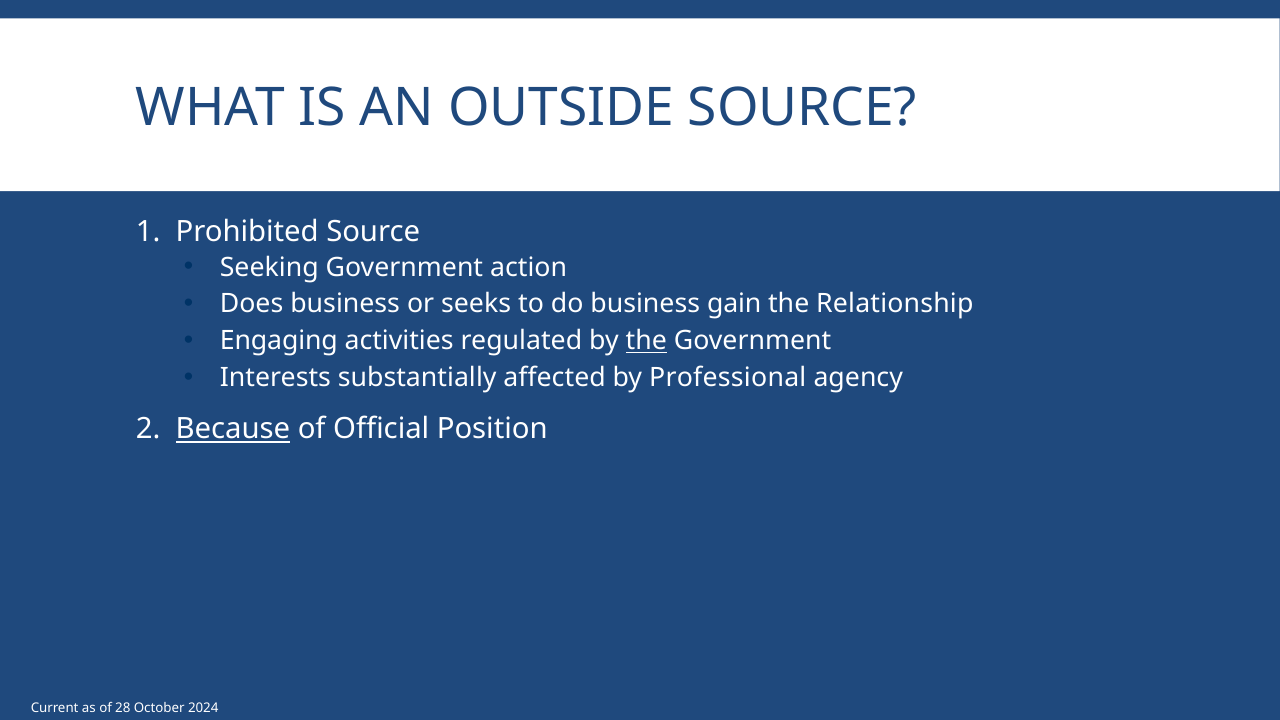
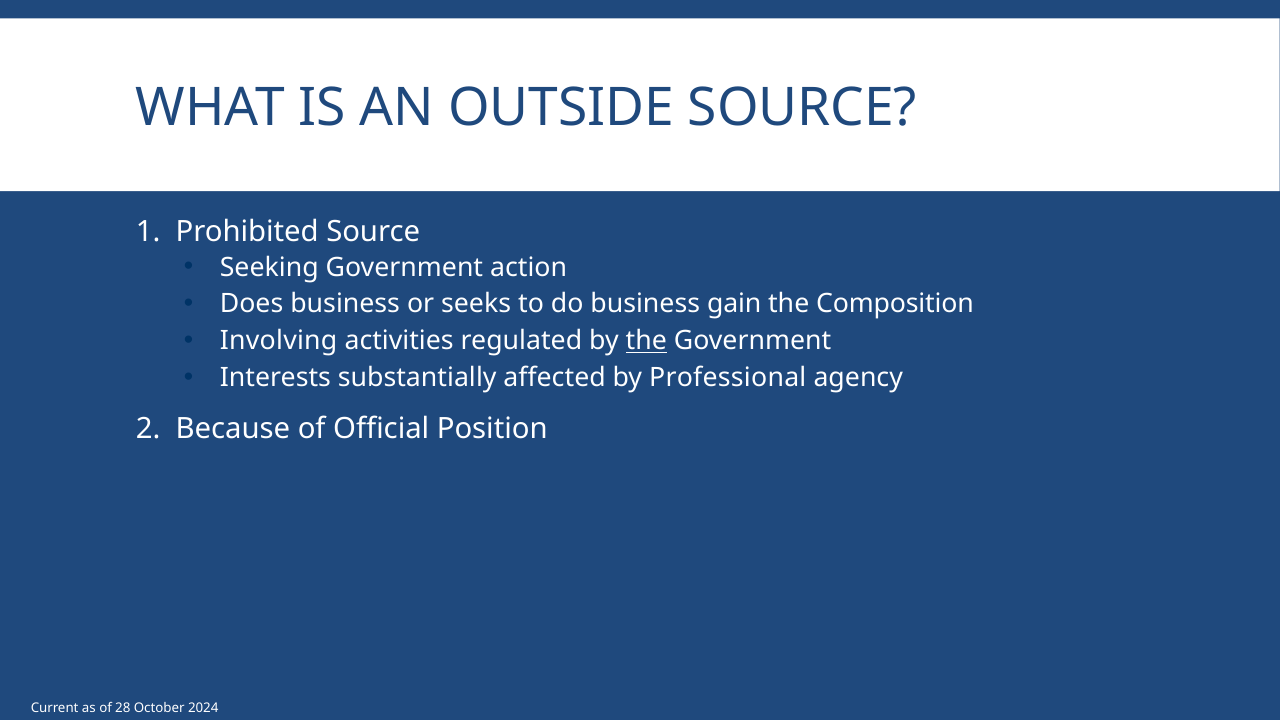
Relationship: Relationship -> Composition
Engaging: Engaging -> Involving
Because underline: present -> none
